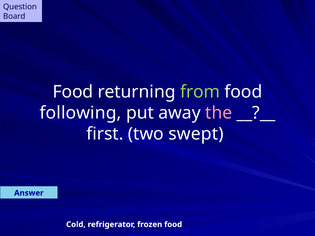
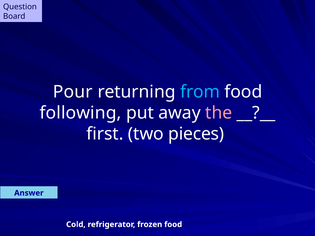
Food at (73, 92): Food -> Pour
from colour: light green -> light blue
swept: swept -> pieces
